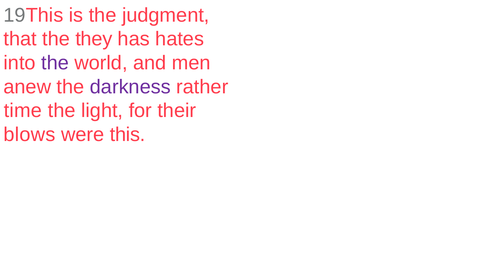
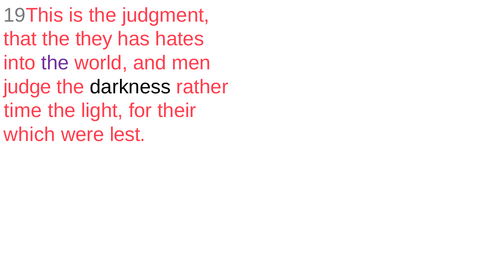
anew: anew -> judge
darkness colour: purple -> black
blows: blows -> which
this: this -> lest
